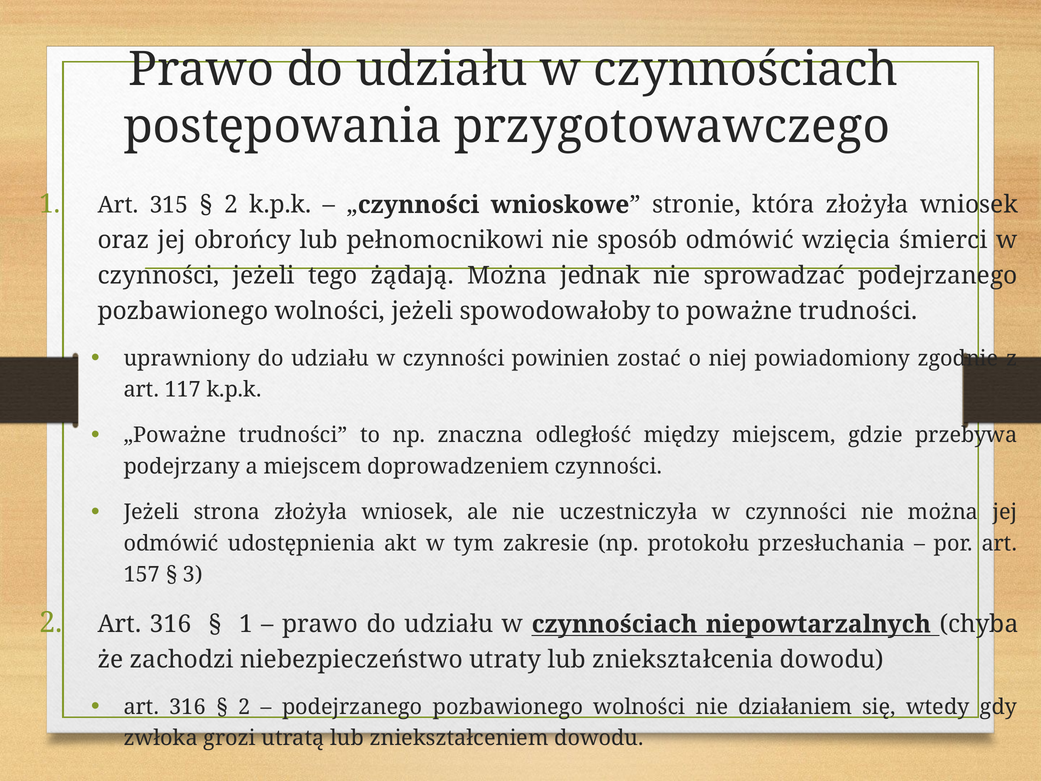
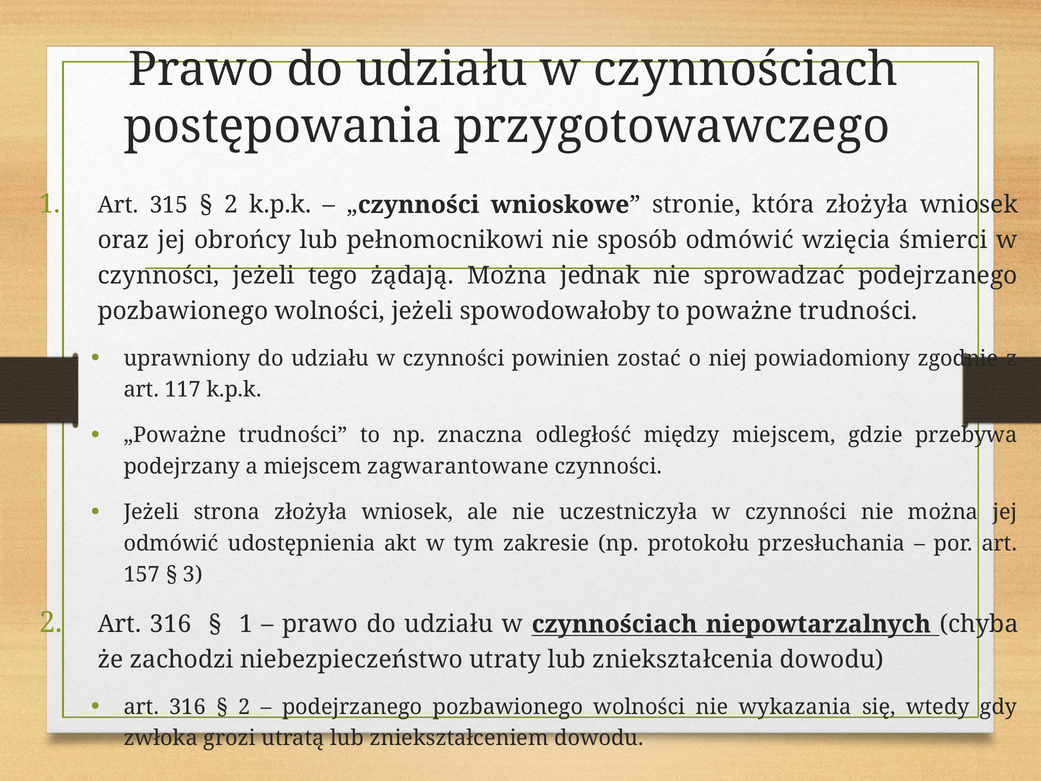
doprowadzeniem: doprowadzeniem -> zagwarantowane
działaniem: działaniem -> wykazania
